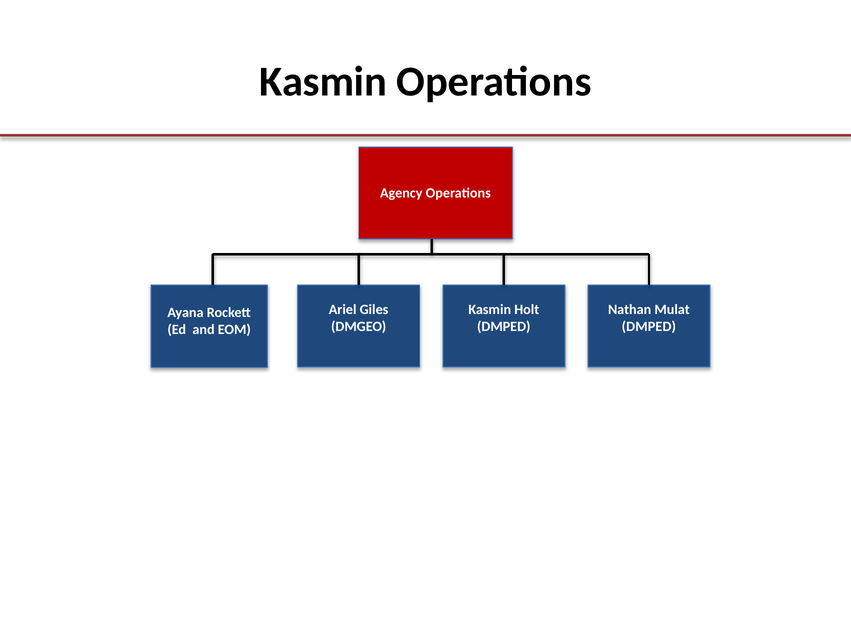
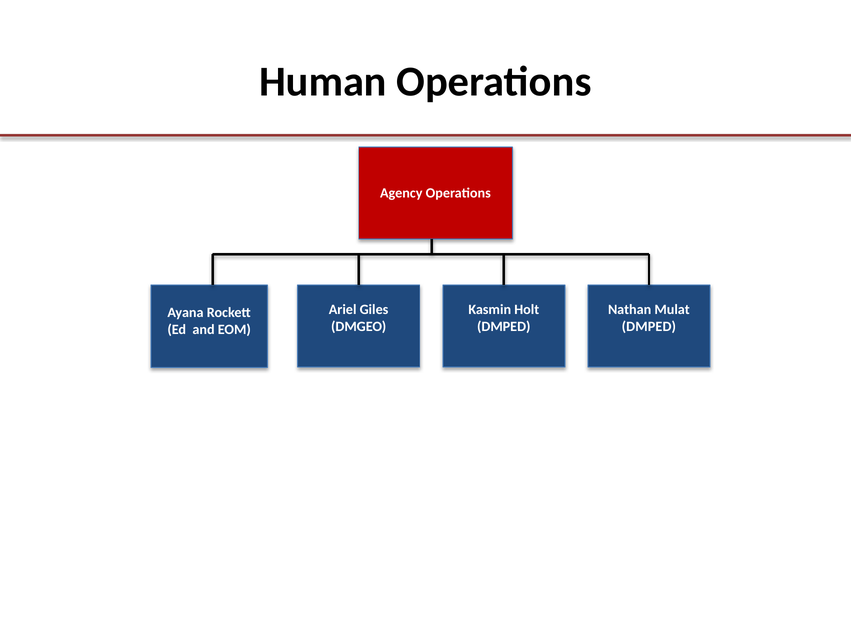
Kasmin at (323, 82): Kasmin -> Human
